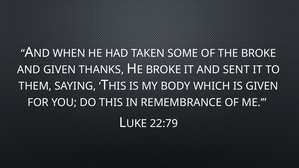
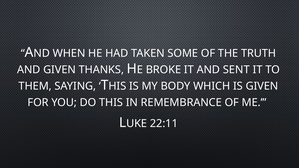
THE BROKE: BROKE -> TRUTH
22:79: 22:79 -> 22:11
